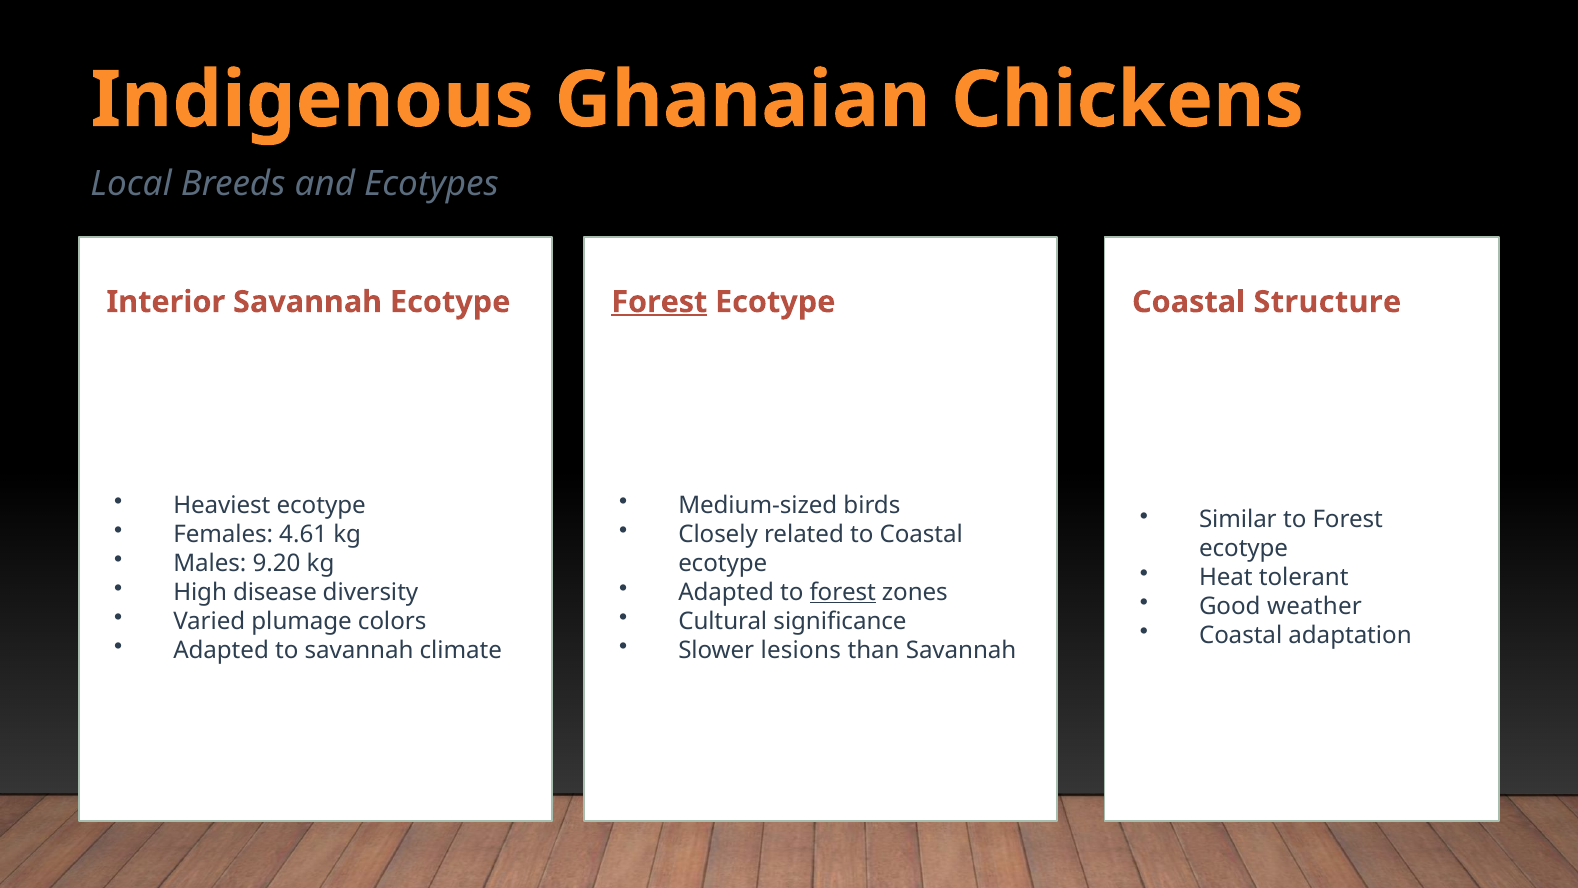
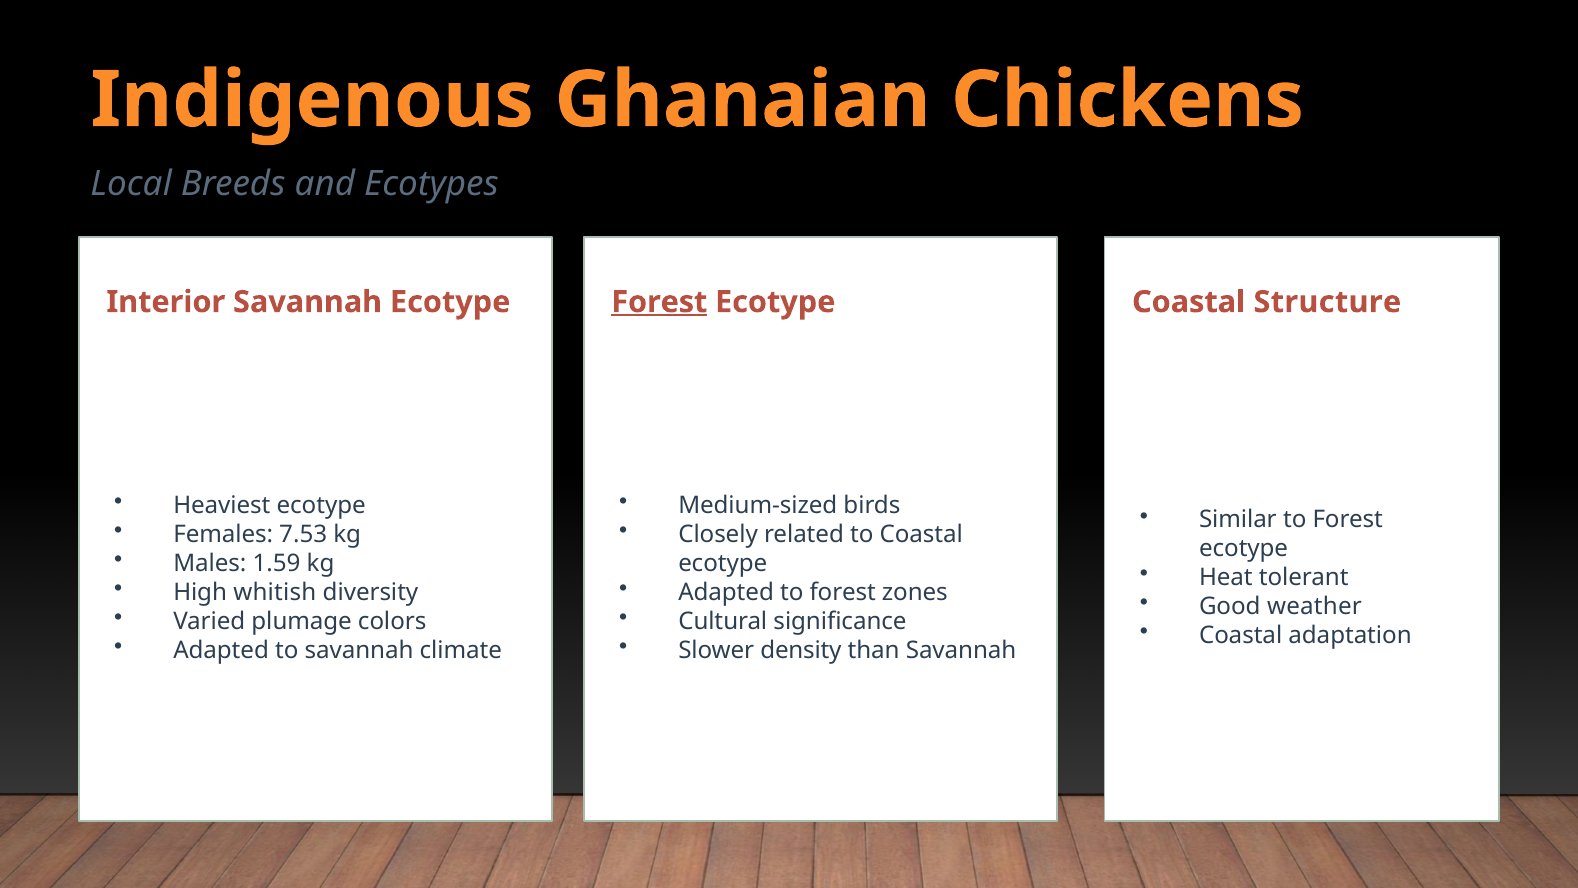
4.61: 4.61 -> 7.53
9.20: 9.20 -> 1.59
disease: disease -> whitish
forest at (843, 592) underline: present -> none
lesions: lesions -> density
